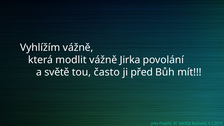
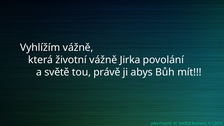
modlit: modlit -> životní
často: často -> právě
před: před -> abys
